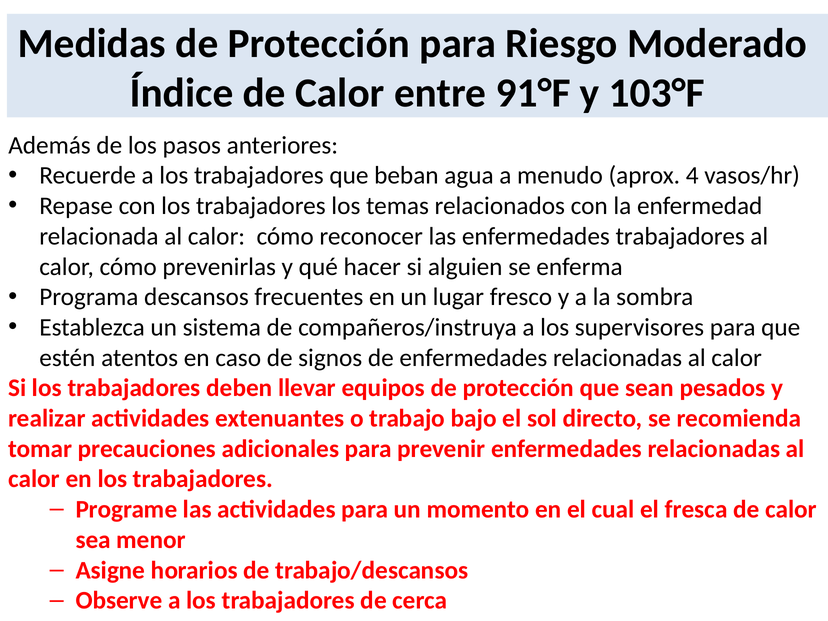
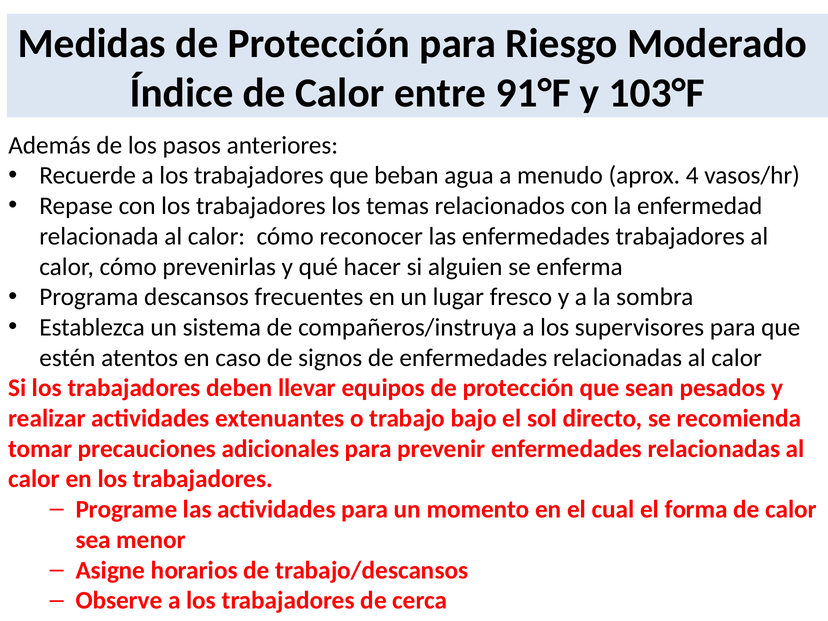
fresca: fresca -> forma
